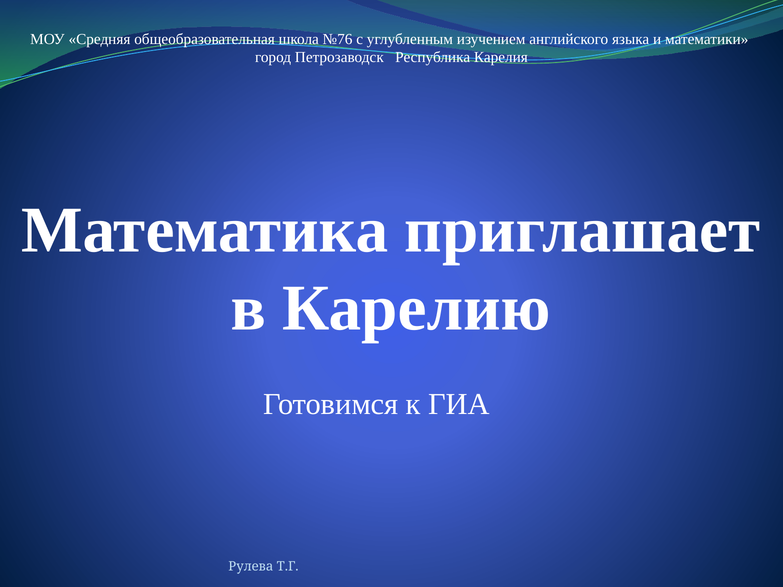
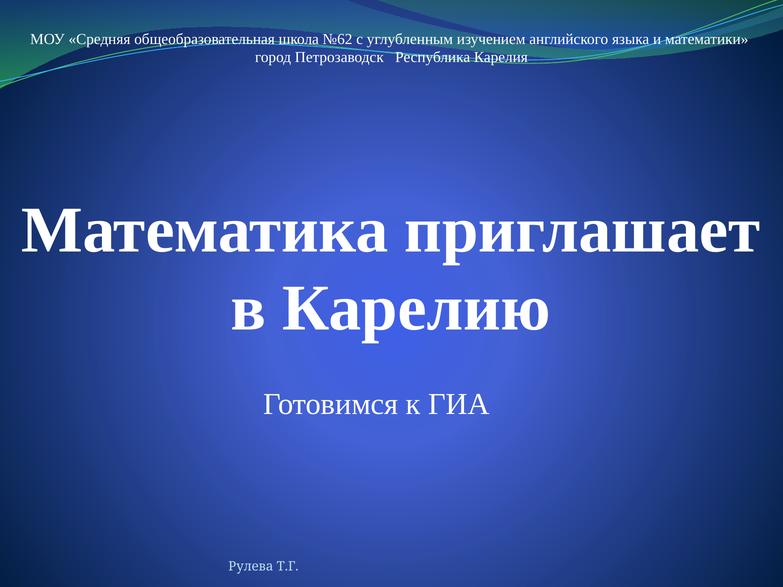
№76: №76 -> №62
